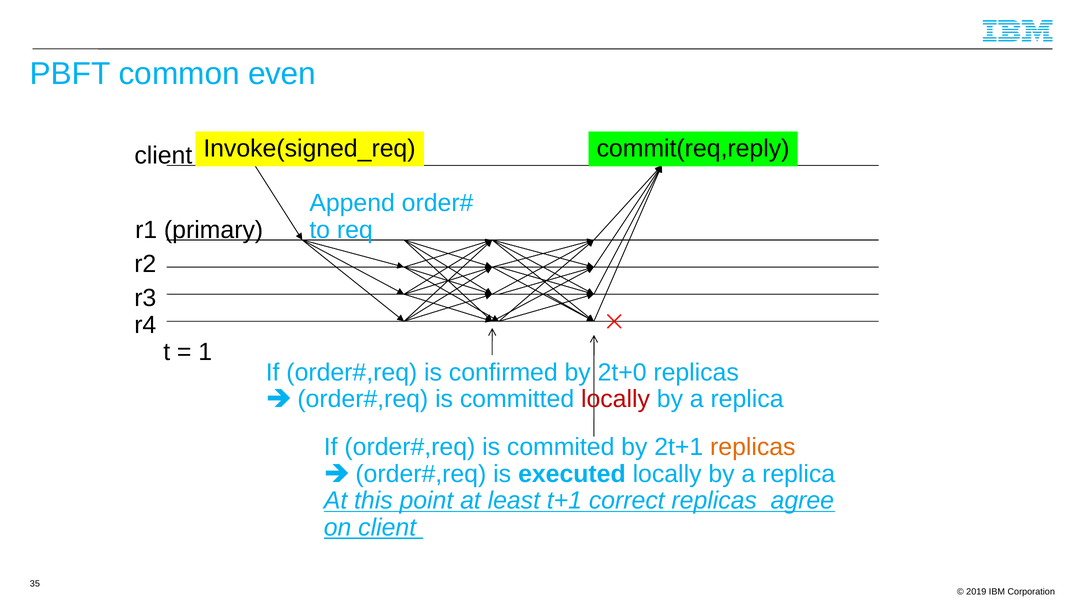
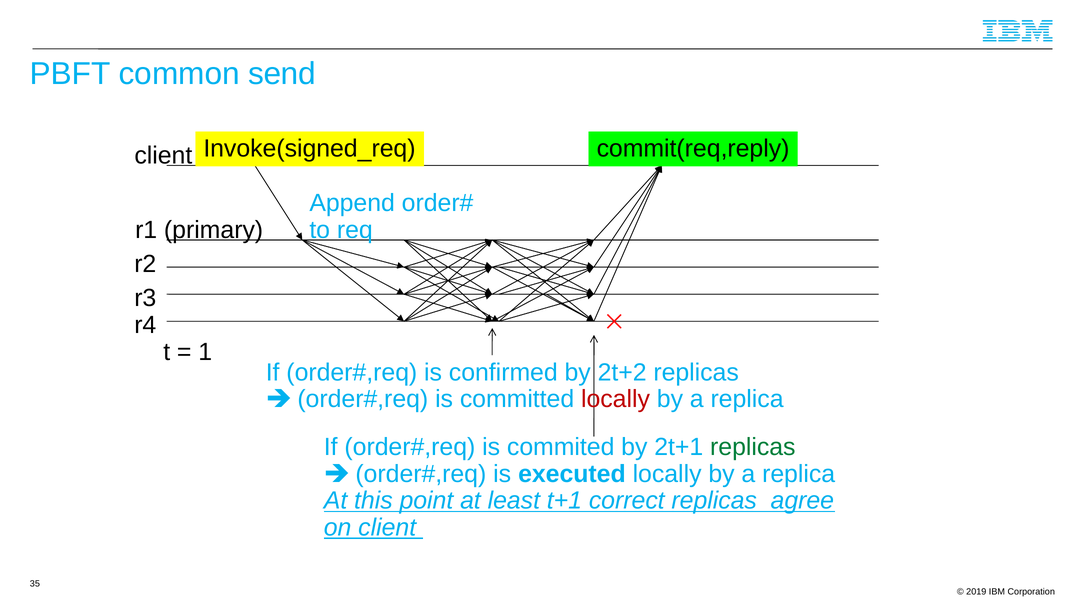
even: even -> send
2t+0: 2t+0 -> 2t+2
replicas at (753, 447) colour: orange -> green
